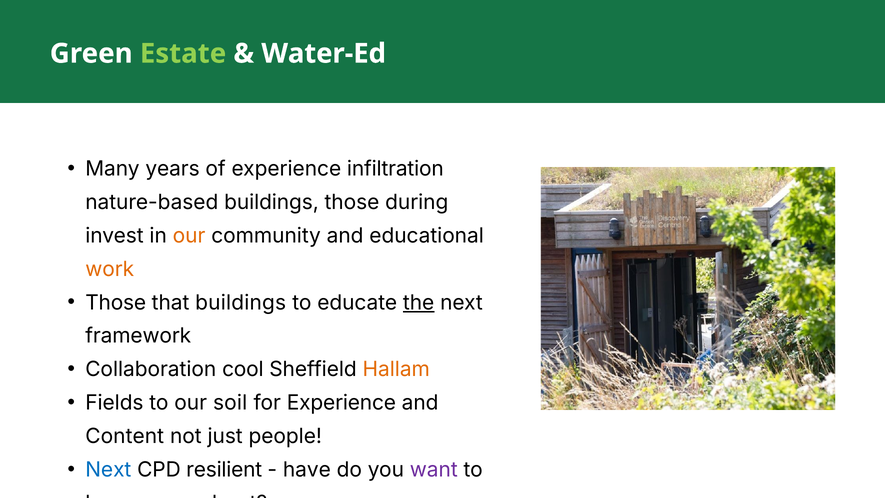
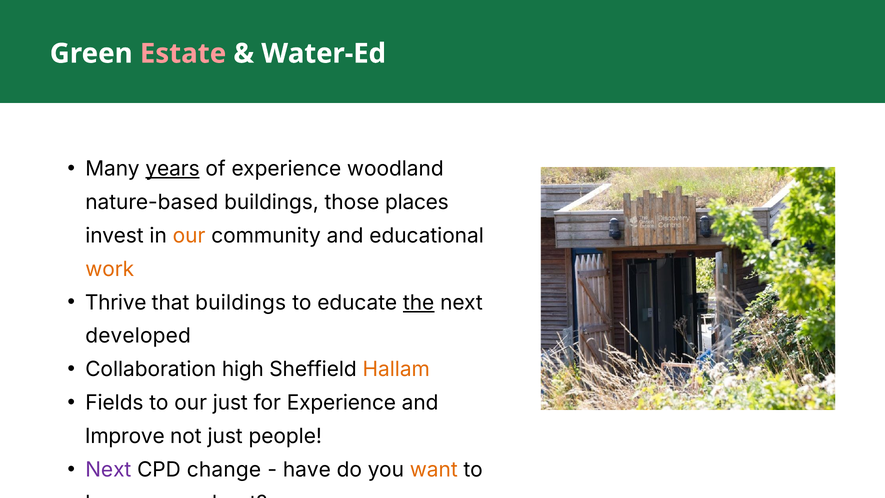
Estate colour: light green -> pink
years underline: none -> present
infiltration: infiltration -> woodland
during: during -> places
Those at (116, 303): Those -> Thrive
framework: framework -> developed
cool: cool -> high
our soil: soil -> just
Content: Content -> Improve
Next at (108, 470) colour: blue -> purple
resilient: resilient -> change
want colour: purple -> orange
